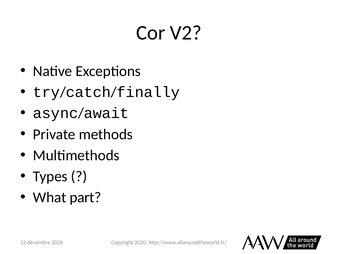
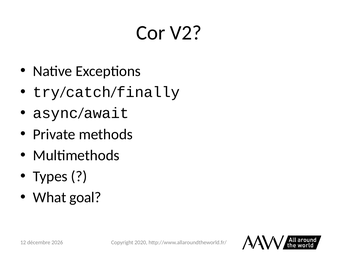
part: part -> goal
